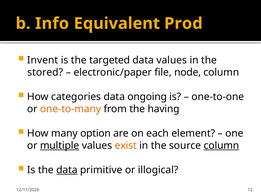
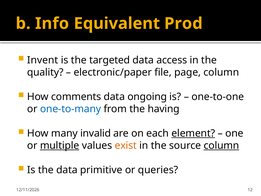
data values: values -> access
stored: stored -> quality
node: node -> page
categories: categories -> comments
one-to-many colour: orange -> blue
option: option -> invalid
element underline: none -> present
data at (67, 170) underline: present -> none
illogical: illogical -> queries
